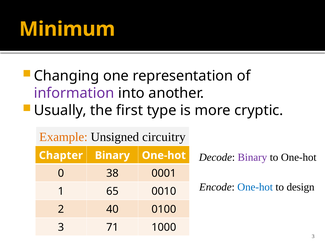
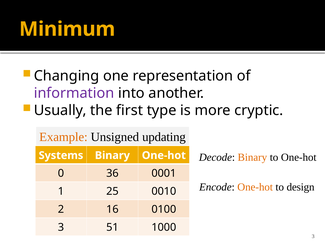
circuitry: circuitry -> updating
Binary at (252, 158) colour: purple -> orange
Chapter: Chapter -> Systems
38: 38 -> 36
One-hot at (255, 188) colour: blue -> orange
65: 65 -> 25
40: 40 -> 16
71: 71 -> 51
